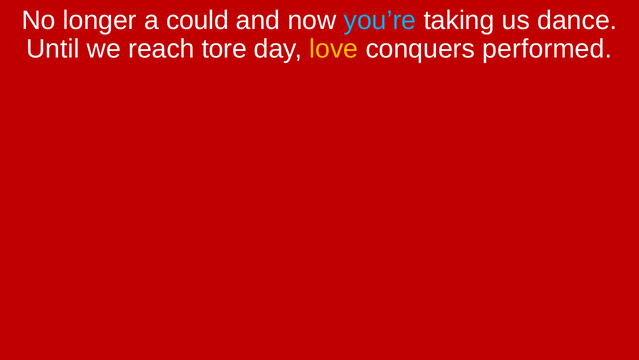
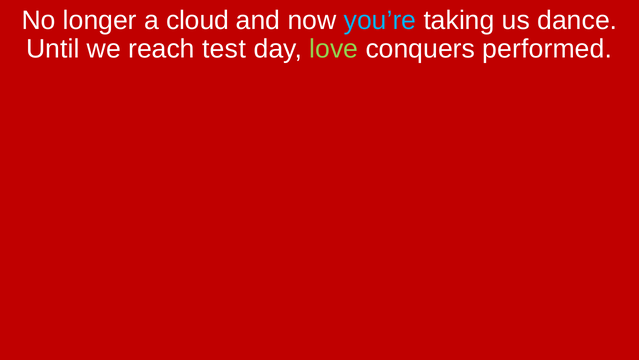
could: could -> cloud
tore: tore -> test
love colour: yellow -> light green
